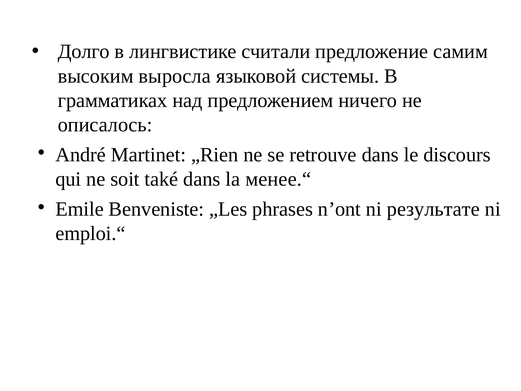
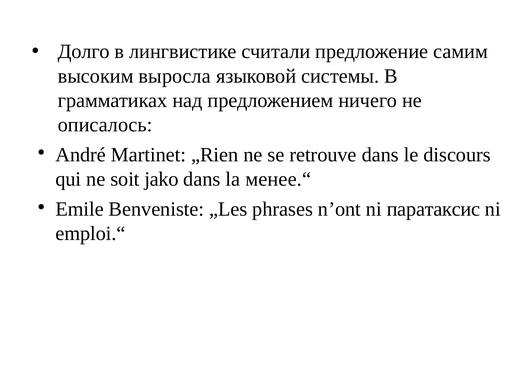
také: také -> jako
результате: результате -> паратаксис
